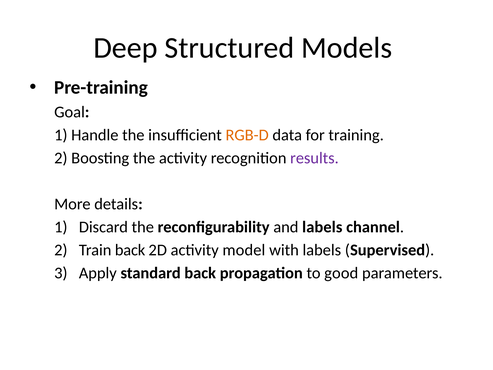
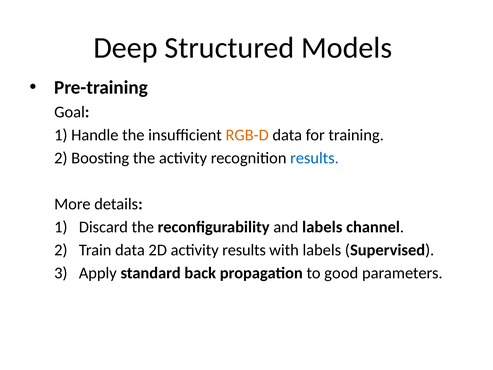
results at (314, 158) colour: purple -> blue
Train back: back -> data
activity model: model -> results
